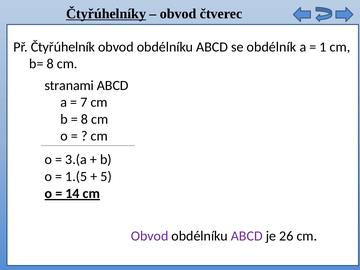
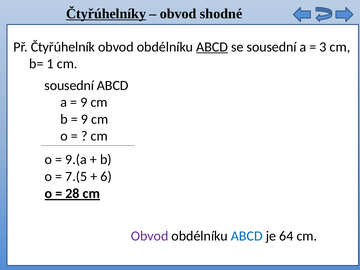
čtverec: čtverec -> shodné
ABCD at (212, 47) underline: none -> present
se obdélník: obdélník -> sousední
1: 1 -> 3
b= 8: 8 -> 1
stranami at (69, 86): stranami -> sousední
7 at (84, 102): 7 -> 9
8 at (85, 119): 8 -> 9
3.(a: 3.(a -> 9.(a
1.(5: 1.(5 -> 7.(5
5: 5 -> 6
14: 14 -> 28
ABCD at (247, 236) colour: purple -> blue
26: 26 -> 64
